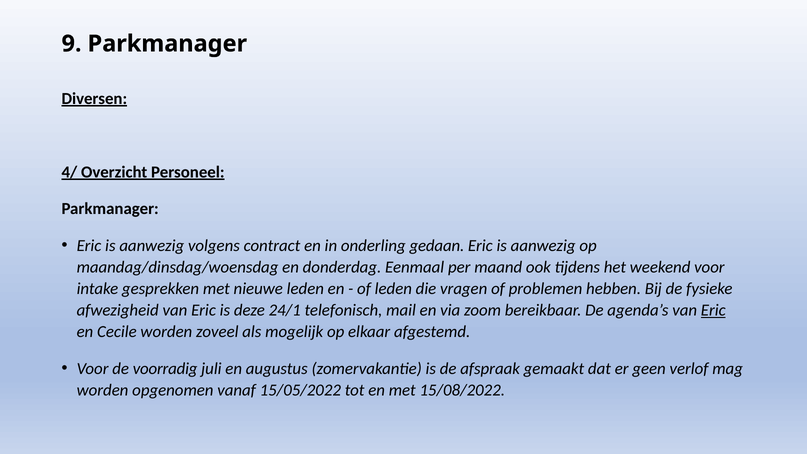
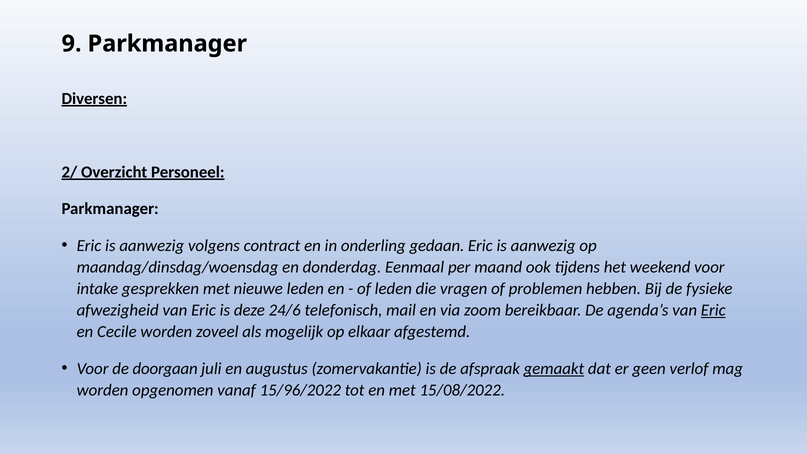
4/: 4/ -> 2/
24/1: 24/1 -> 24/6
voorradig: voorradig -> doorgaan
gemaakt underline: none -> present
15/05/2022: 15/05/2022 -> 15/96/2022
